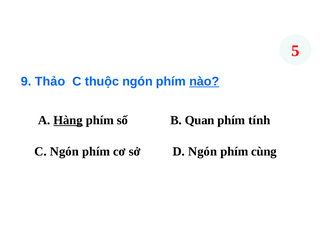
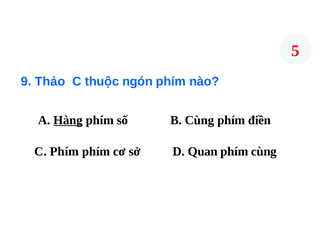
nào underline: present -> none
B Quan: Quan -> Cùng
tính: tính -> điền
C Ngón: Ngón -> Phím
D Ngón: Ngón -> Quan
